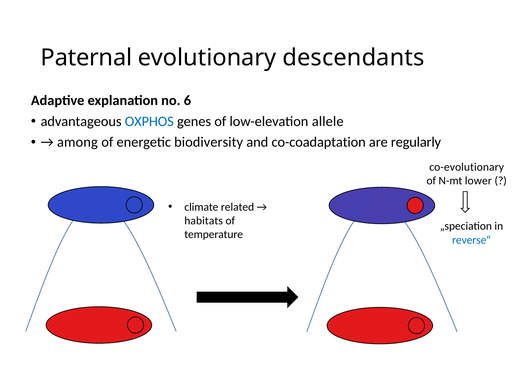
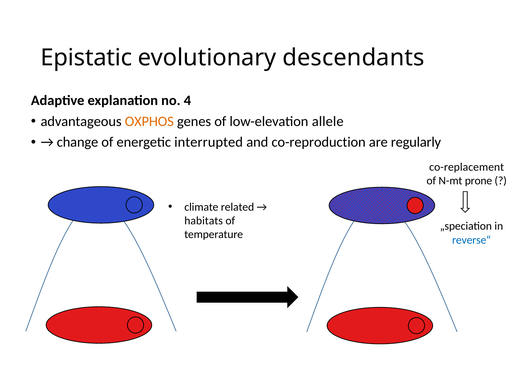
Paternal: Paternal -> Epistatic
6: 6 -> 4
OXPHOS colour: blue -> orange
among: among -> change
biodiversity: biodiversity -> interrupted
co-coadaptation: co-coadaptation -> co-reproduction
co-evolutionary: co-evolutionary -> co-replacement
lower: lower -> prone
